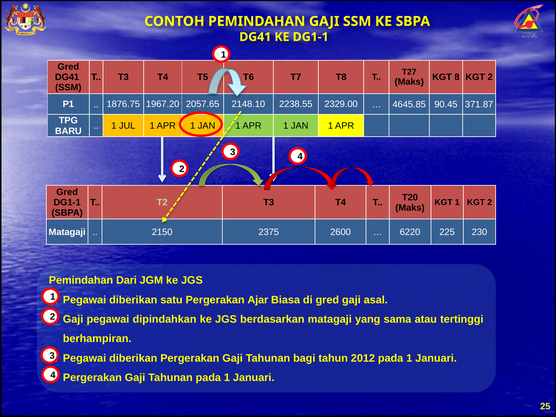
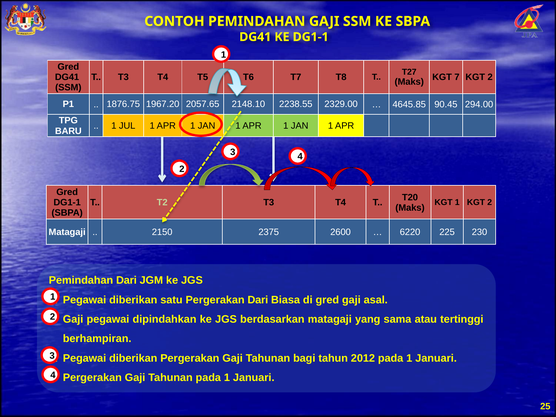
8: 8 -> 7
371.87: 371.87 -> 294.00
Pergerakan Ajar: Ajar -> Dari
